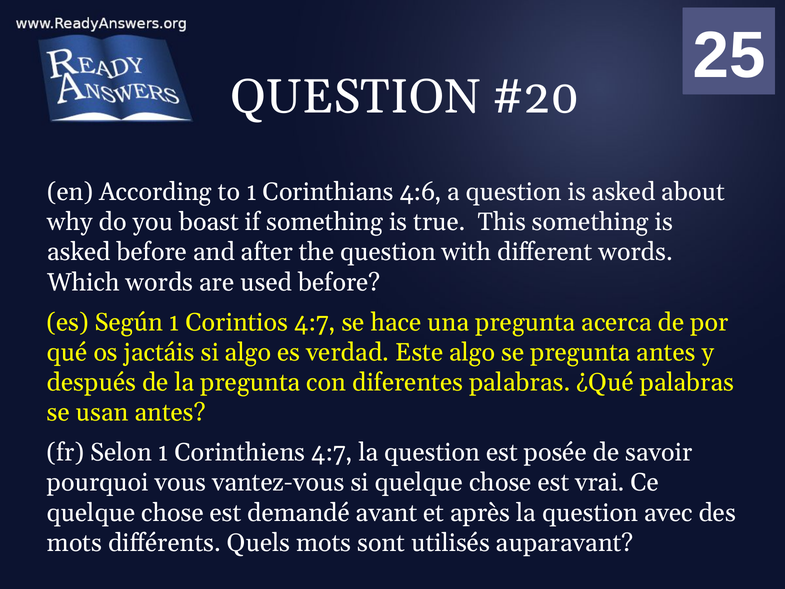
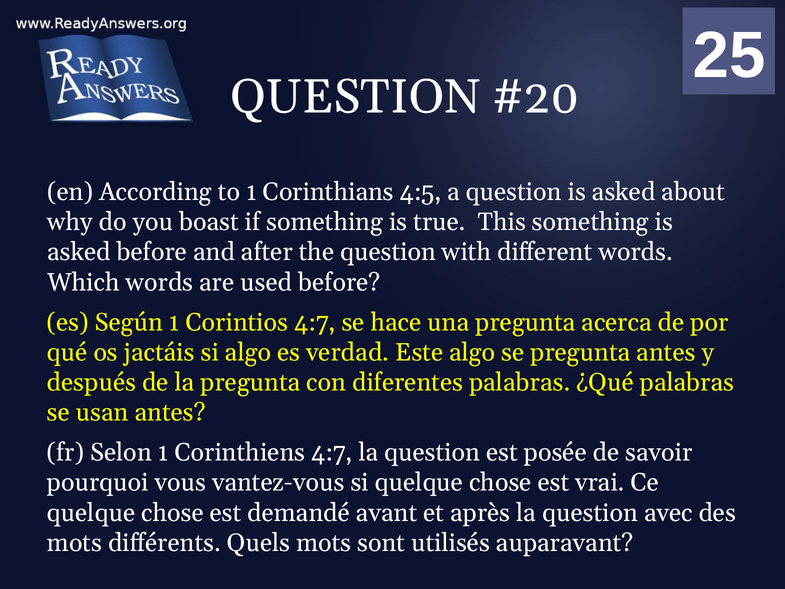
4:6: 4:6 -> 4:5
